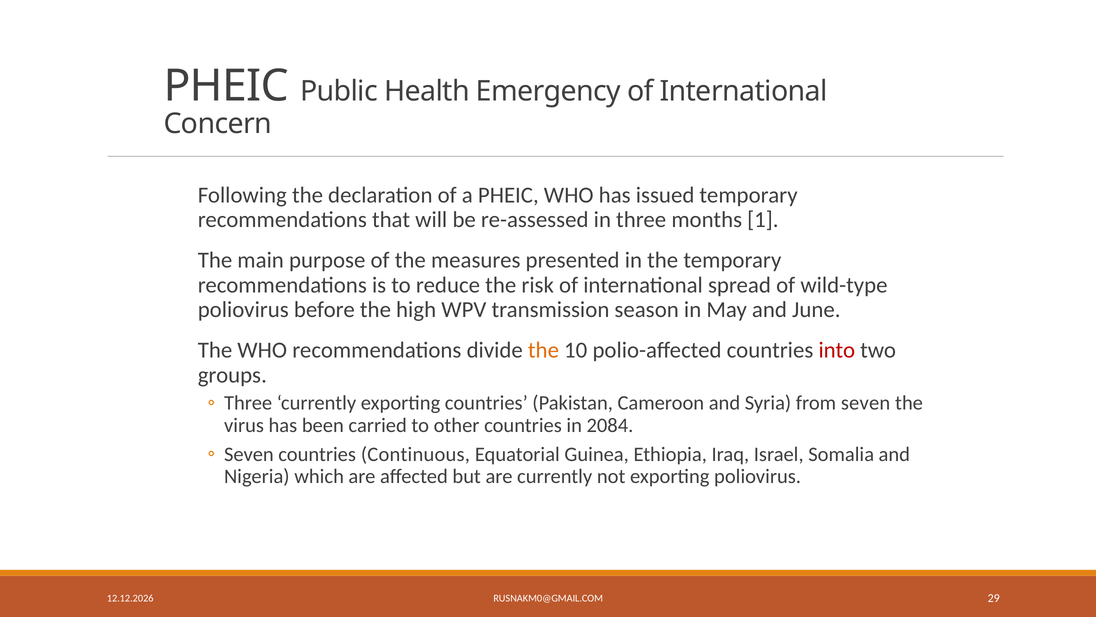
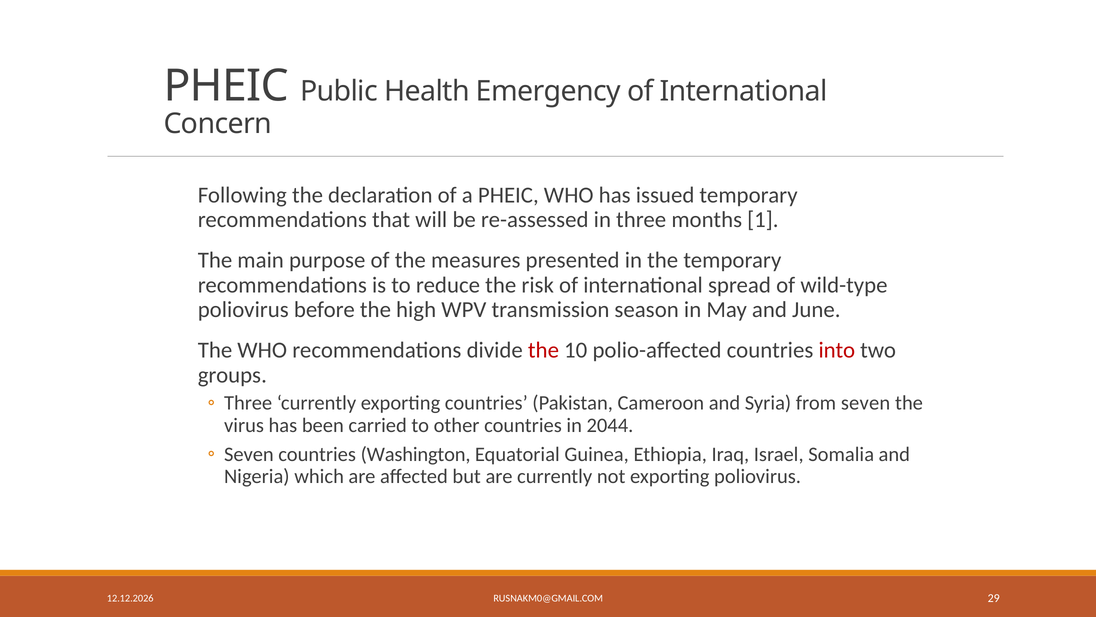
the at (543, 350) colour: orange -> red
2084: 2084 -> 2044
Continuous: Continuous -> Washington
